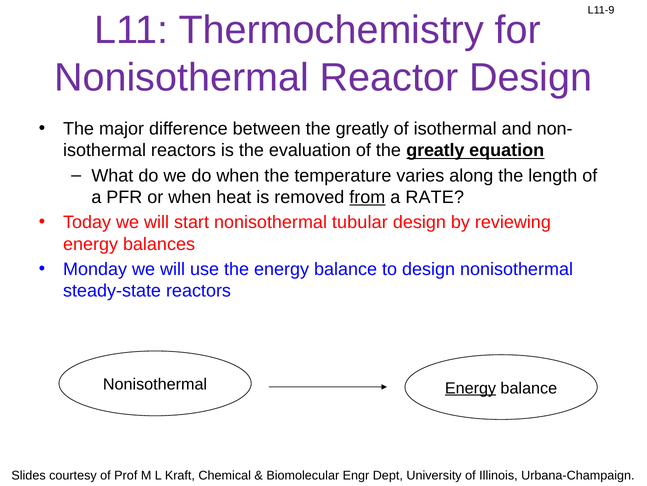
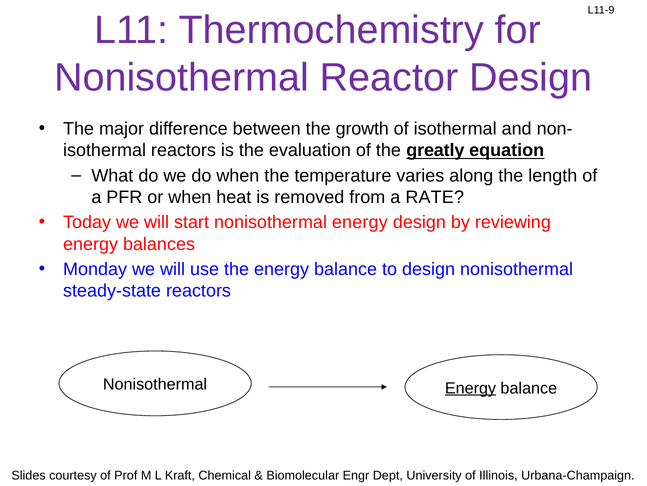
between the greatly: greatly -> growth
from underline: present -> none
start nonisothermal tubular: tubular -> energy
